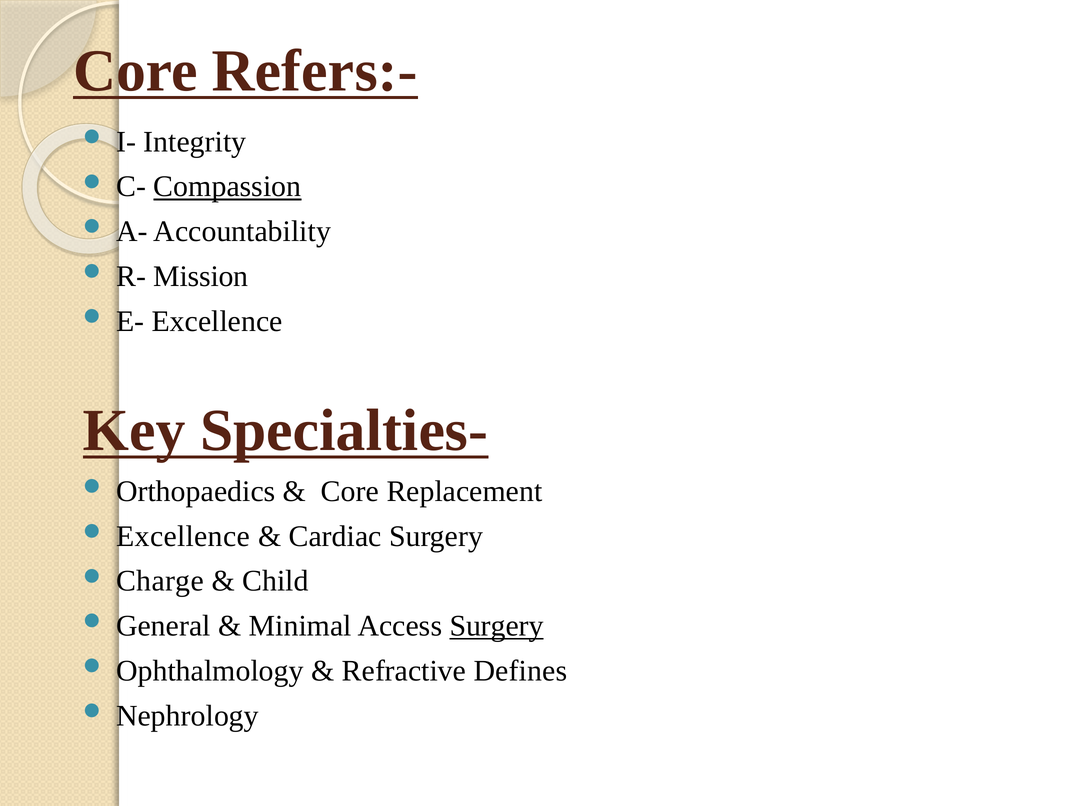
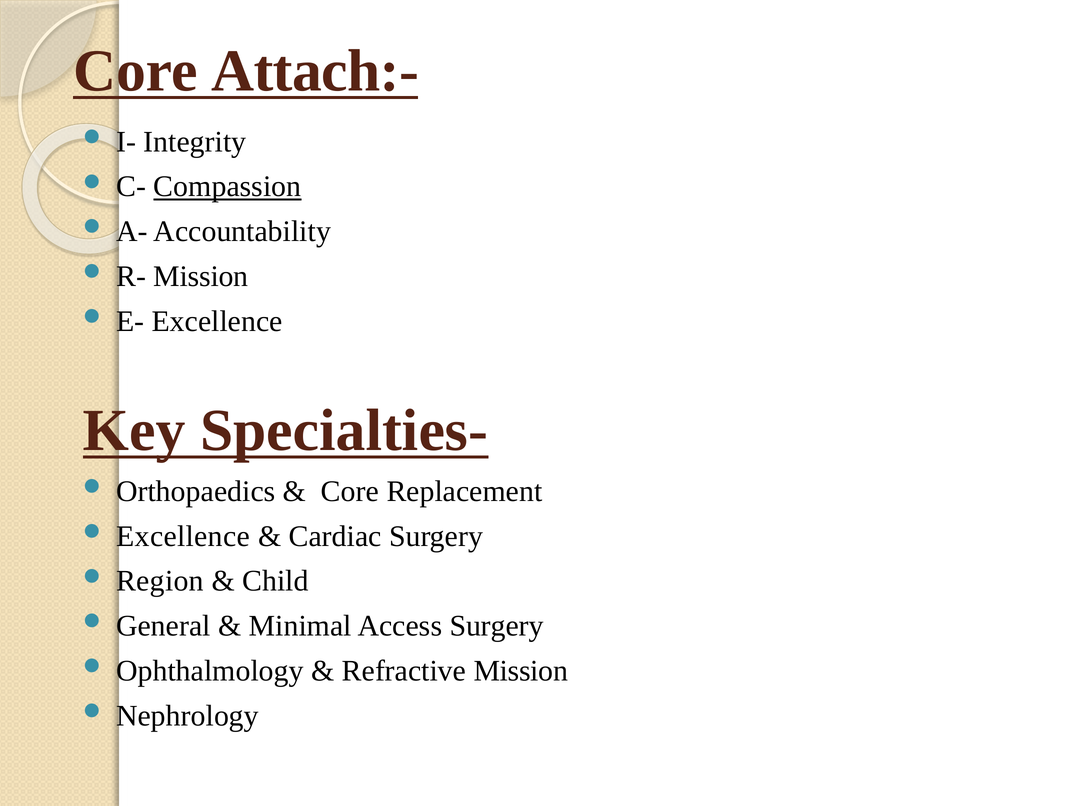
Refers:-: Refers:- -> Attach:-
Charge: Charge -> Region
Surgery at (497, 626) underline: present -> none
Refractive Defines: Defines -> Mission
